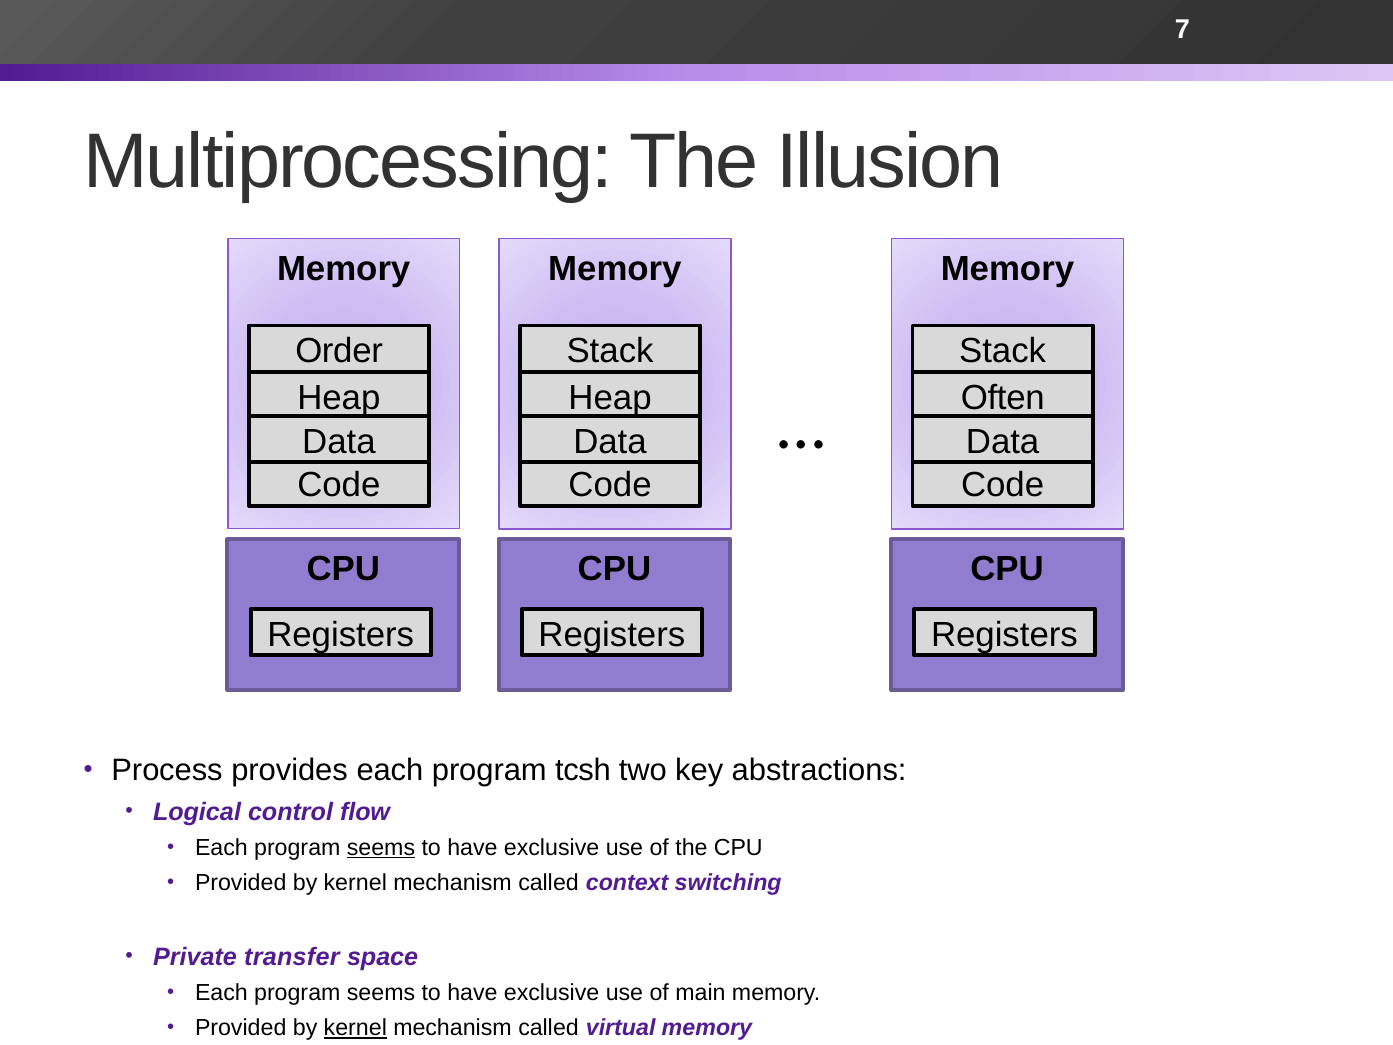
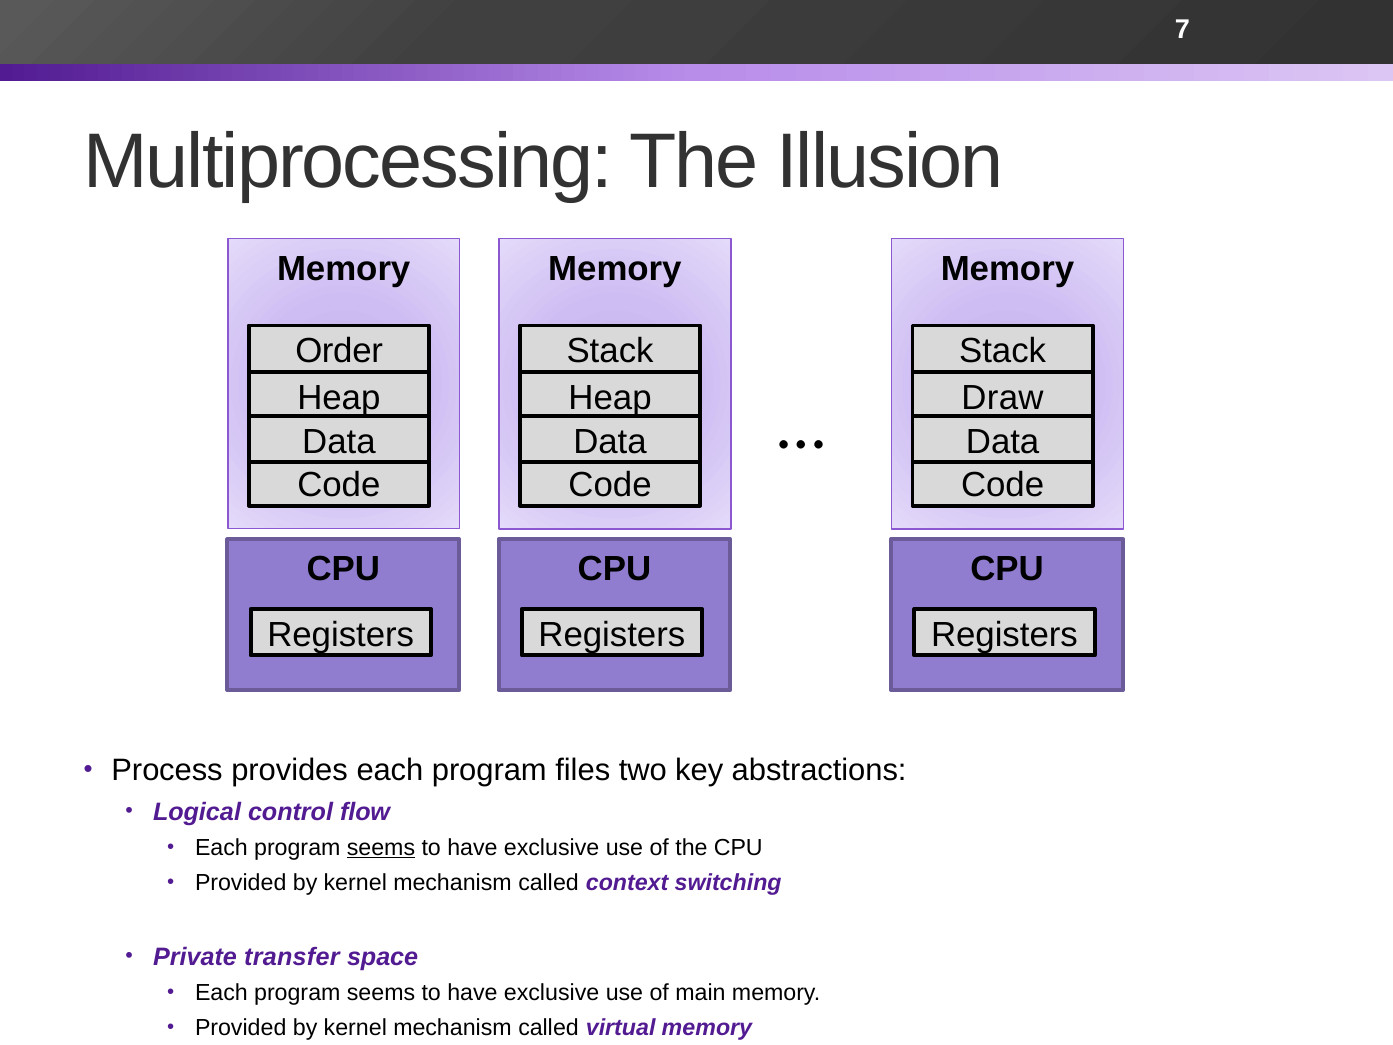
Often: Often -> Draw
tcsh: tcsh -> files
kernel at (355, 1028) underline: present -> none
